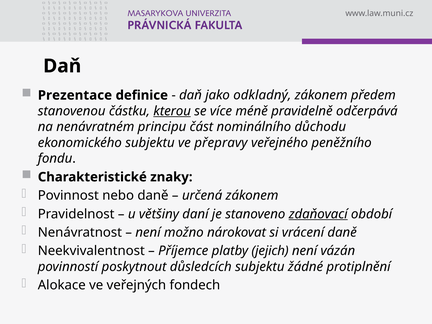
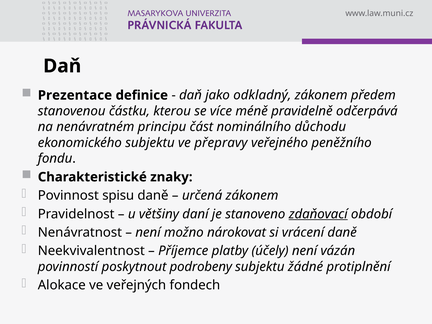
kterou underline: present -> none
nebo: nebo -> spisu
jejich: jejich -> účely
důsledcích: důsledcích -> podrobeny
